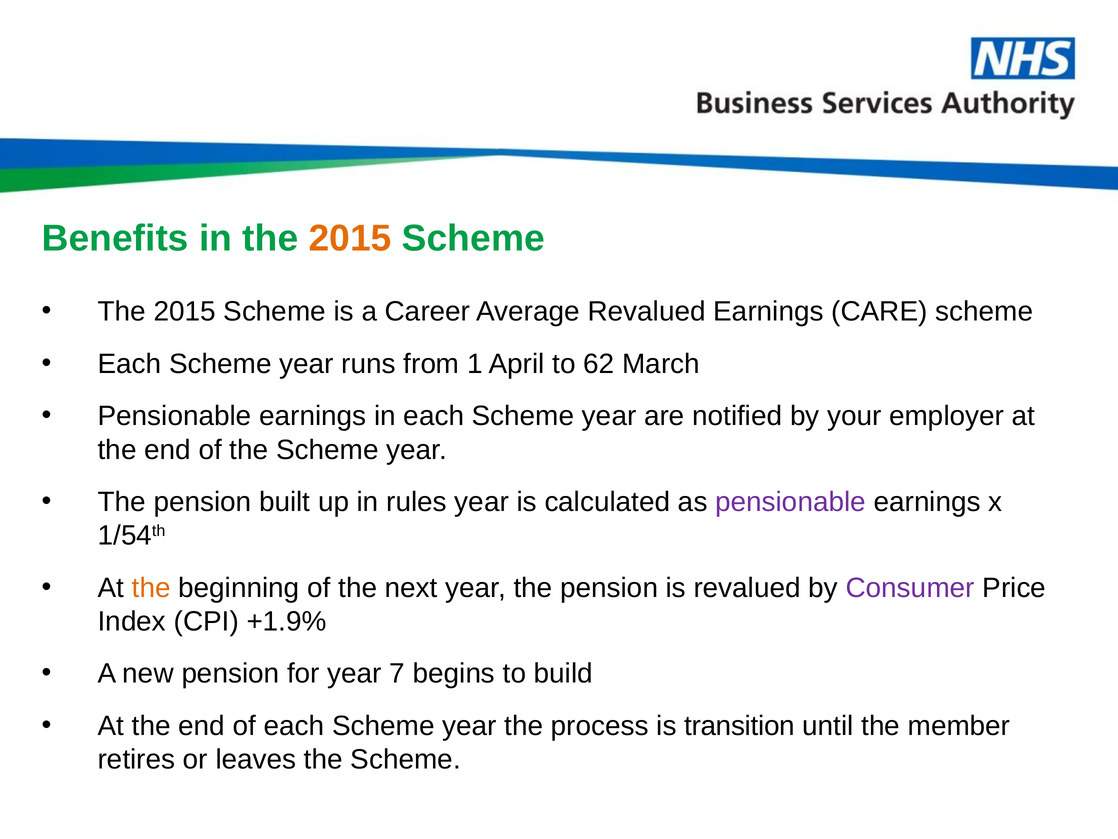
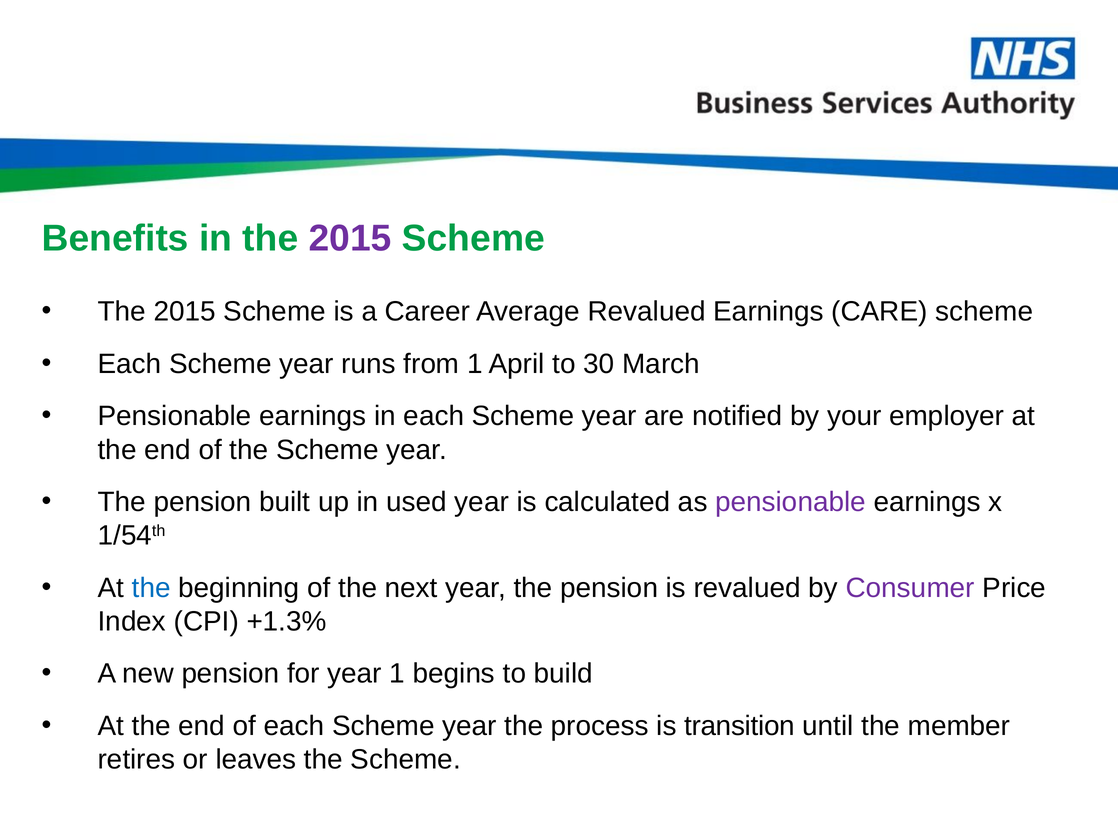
2015 at (350, 238) colour: orange -> purple
62: 62 -> 30
rules: rules -> used
the at (151, 587) colour: orange -> blue
+1.9%: +1.9% -> +1.3%
year 7: 7 -> 1
